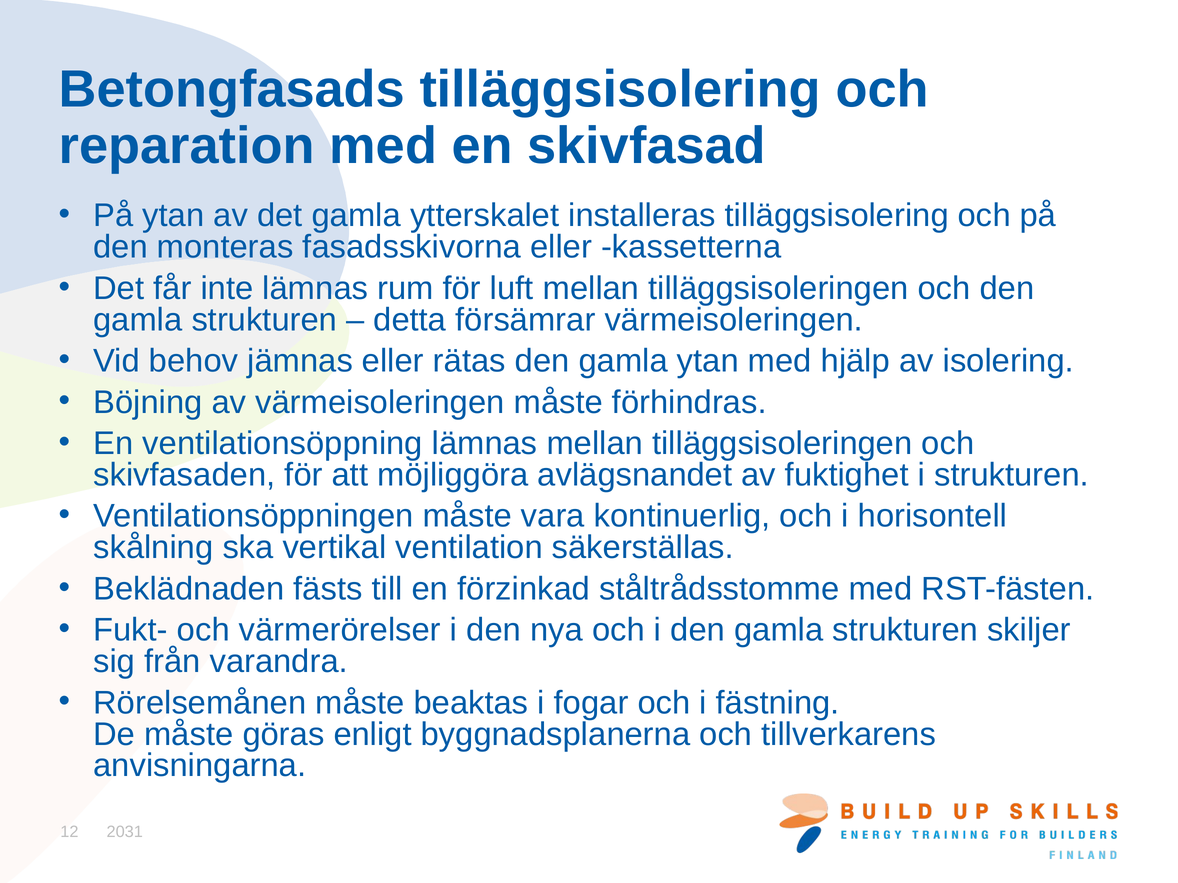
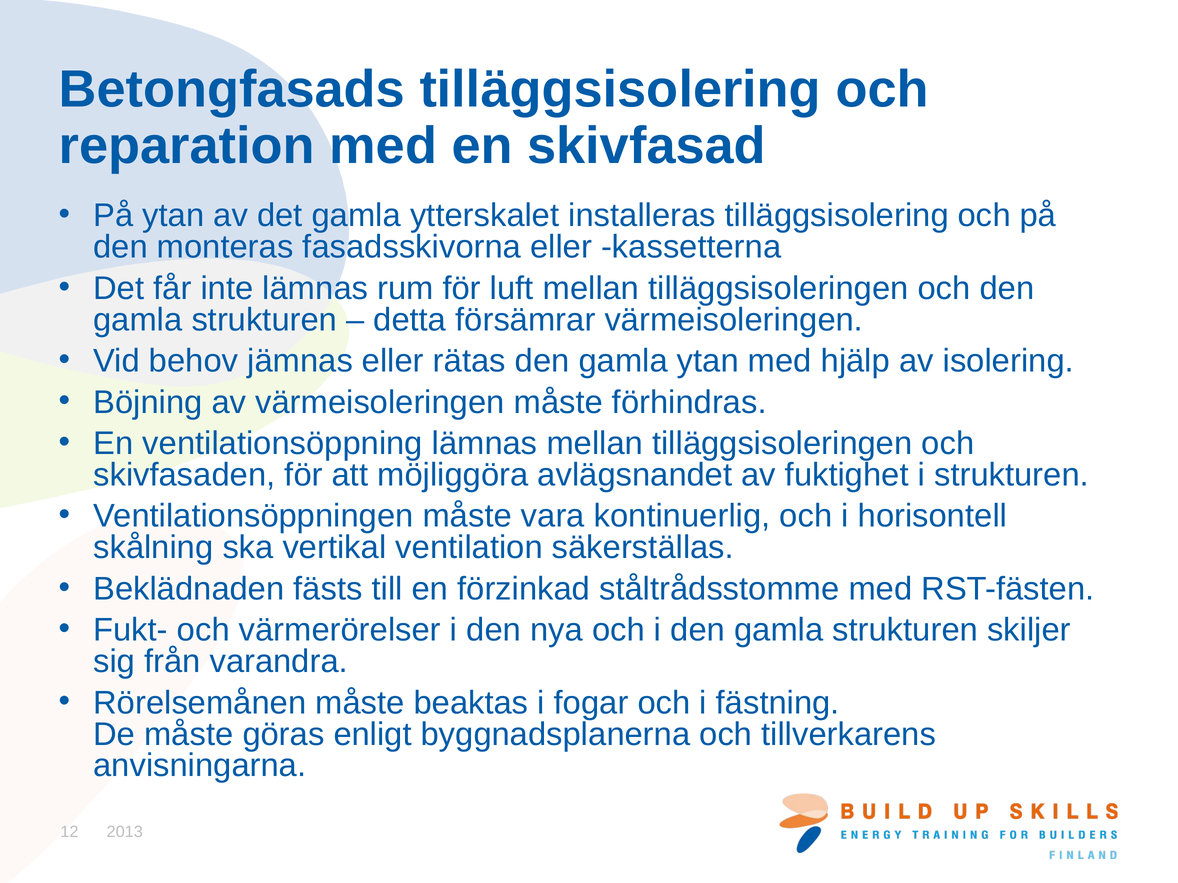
2031: 2031 -> 2013
